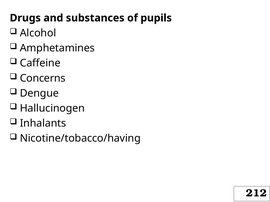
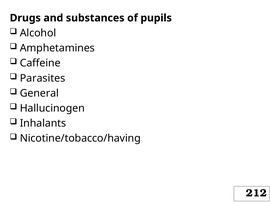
Concerns: Concerns -> Parasites
Dengue: Dengue -> General
